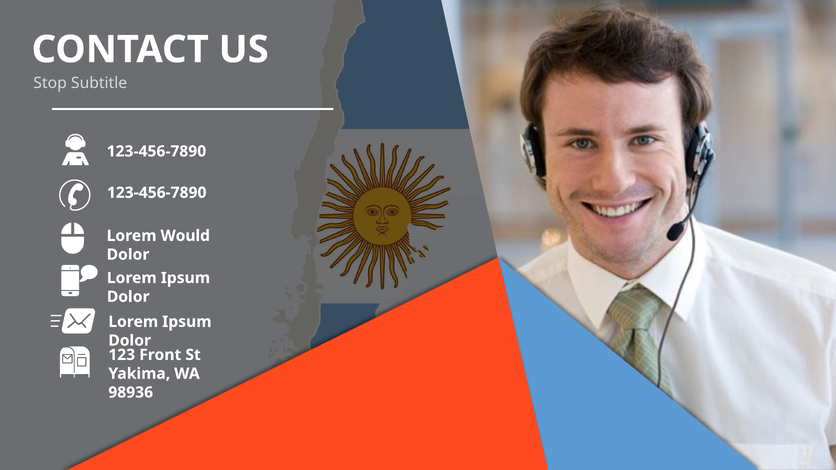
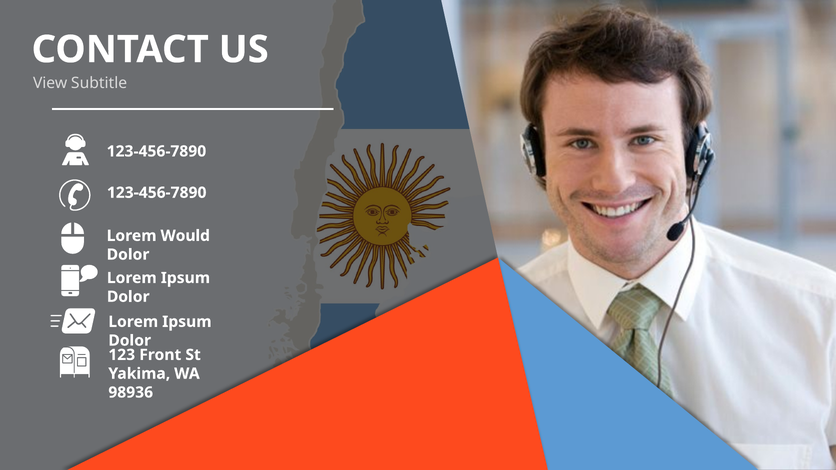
Stop: Stop -> View
